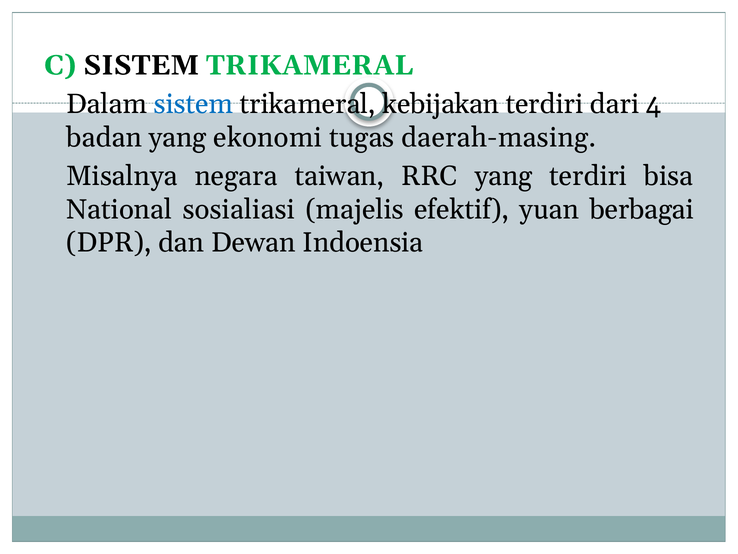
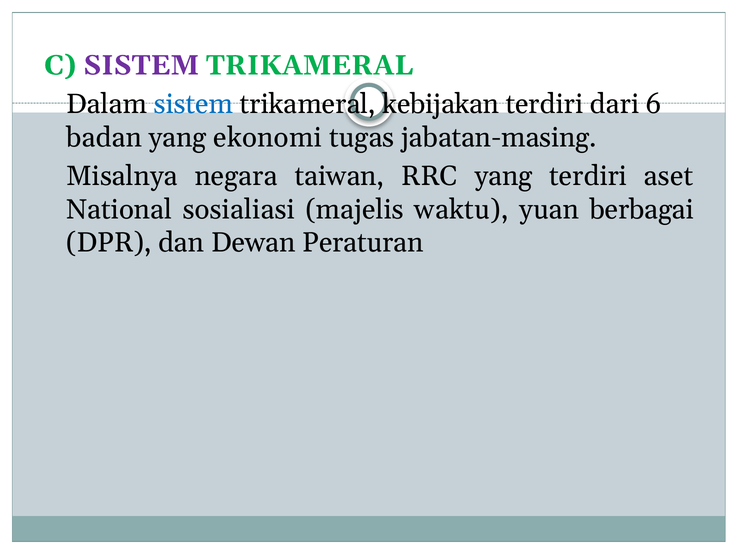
SISTEM at (141, 65) colour: black -> purple
4: 4 -> 6
daerah-masing: daerah-masing -> jabatan-masing
bisa: bisa -> aset
efektif: efektif -> waktu
Indoensia: Indoensia -> Peraturan
